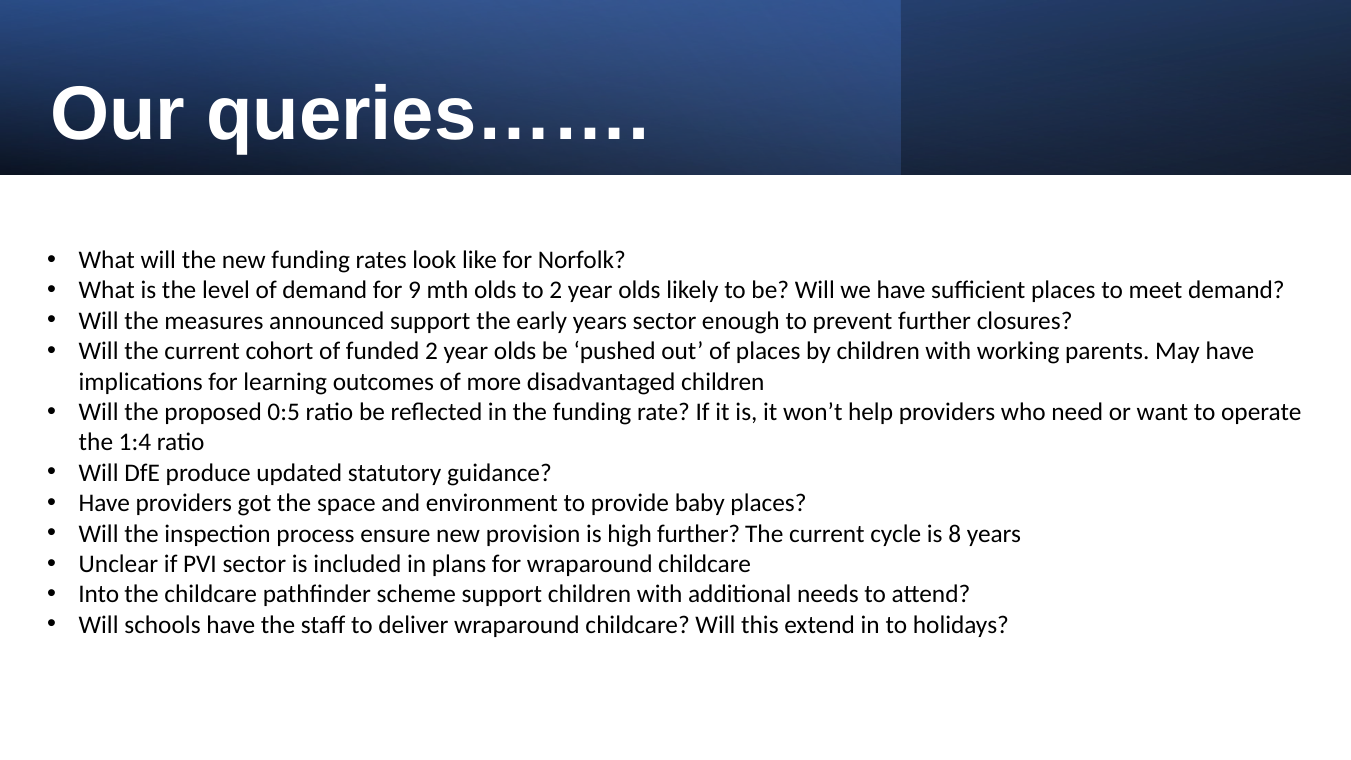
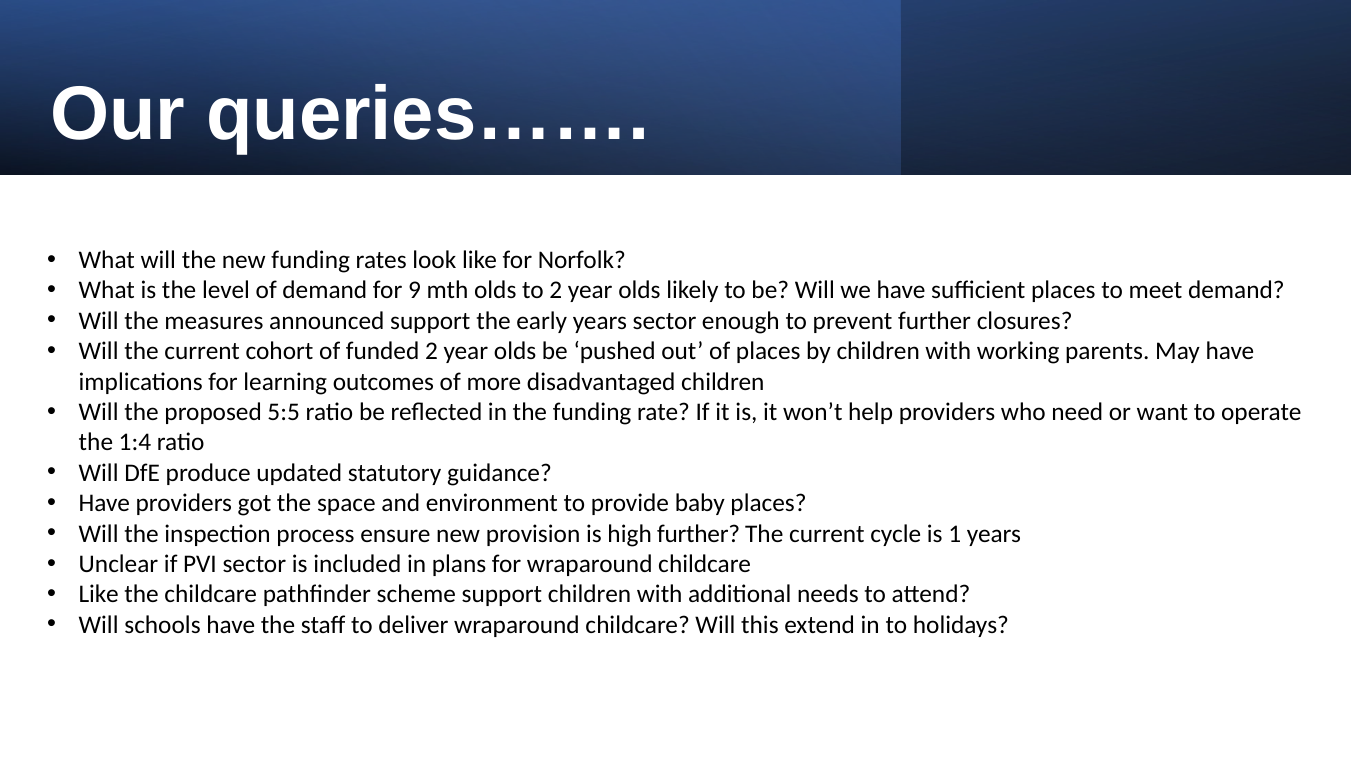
0:5: 0:5 -> 5:5
8: 8 -> 1
Into at (99, 594): Into -> Like
